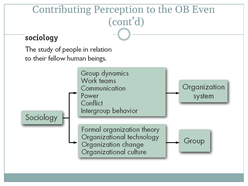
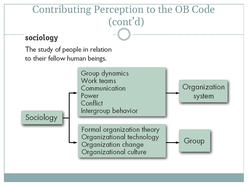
Even: Even -> Code
